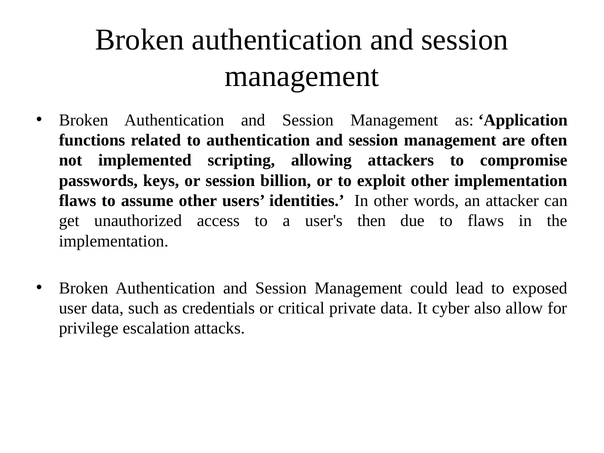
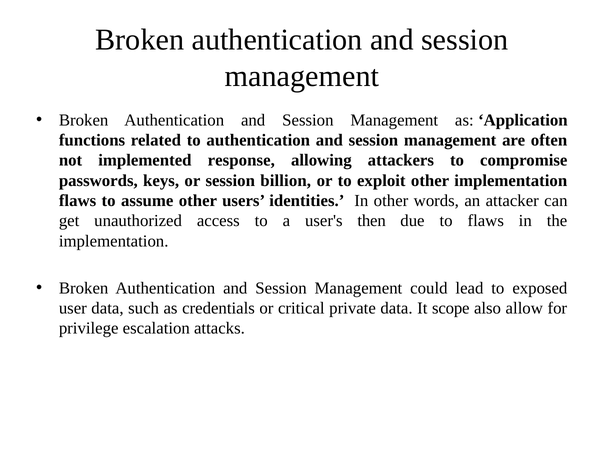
scripting: scripting -> response
cyber: cyber -> scope
